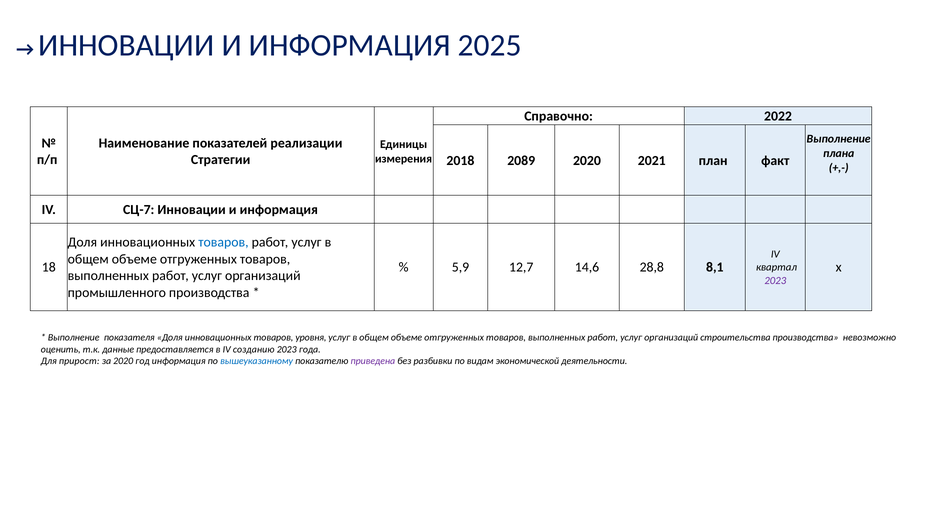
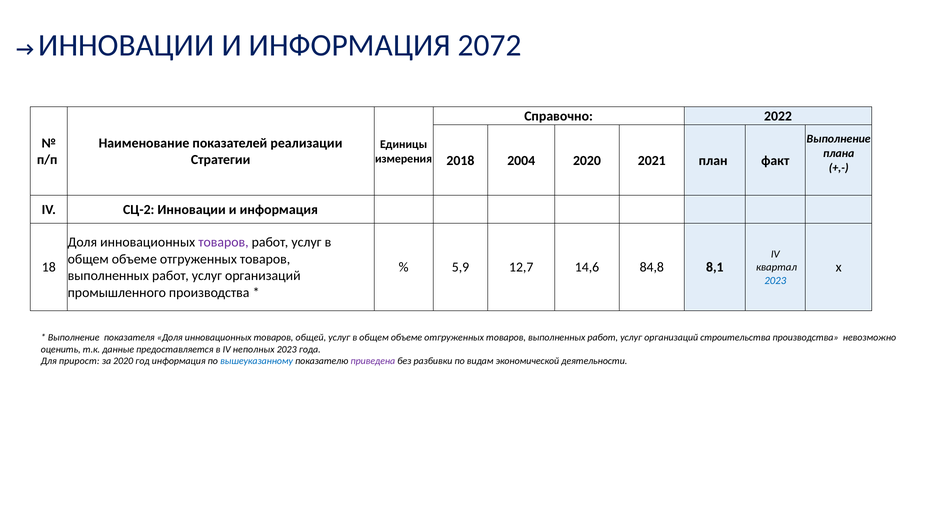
2025: 2025 -> 2072
2089: 2089 -> 2004
СЦ-7: СЦ-7 -> СЦ-2
товаров at (223, 243) colour: blue -> purple
28,8: 28,8 -> 84,8
2023 at (775, 281) colour: purple -> blue
уровня: уровня -> общей
созданию: созданию -> неполных
